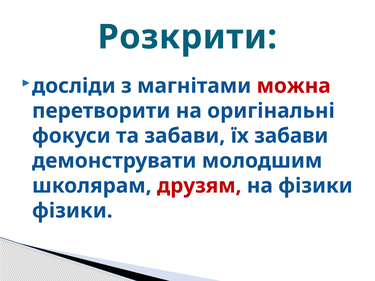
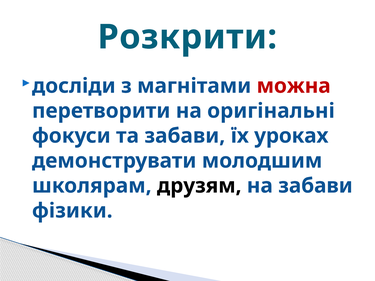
їх забави: забави -> уроках
друзям colour: red -> black
на фізики: фізики -> забави
